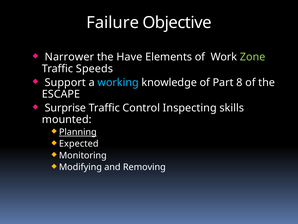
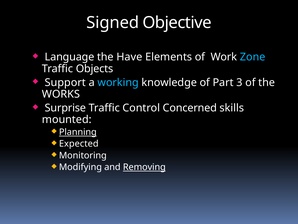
Failure: Failure -> Signed
Narrower: Narrower -> Language
Zone colour: light green -> light blue
Speeds: Speeds -> Objects
8: 8 -> 3
ESCAPE: ESCAPE -> WORKS
Inspecting: Inspecting -> Concerned
Removing underline: none -> present
